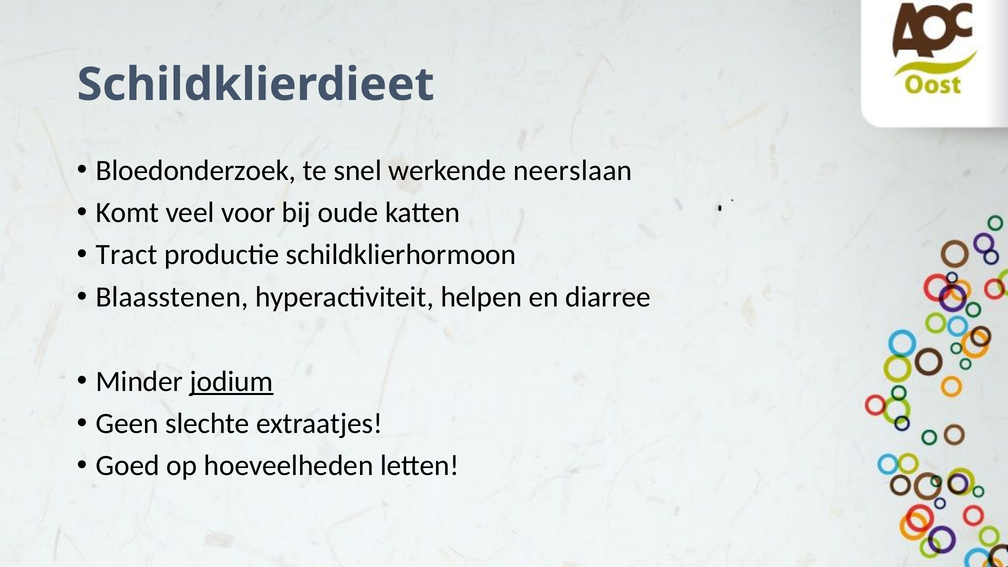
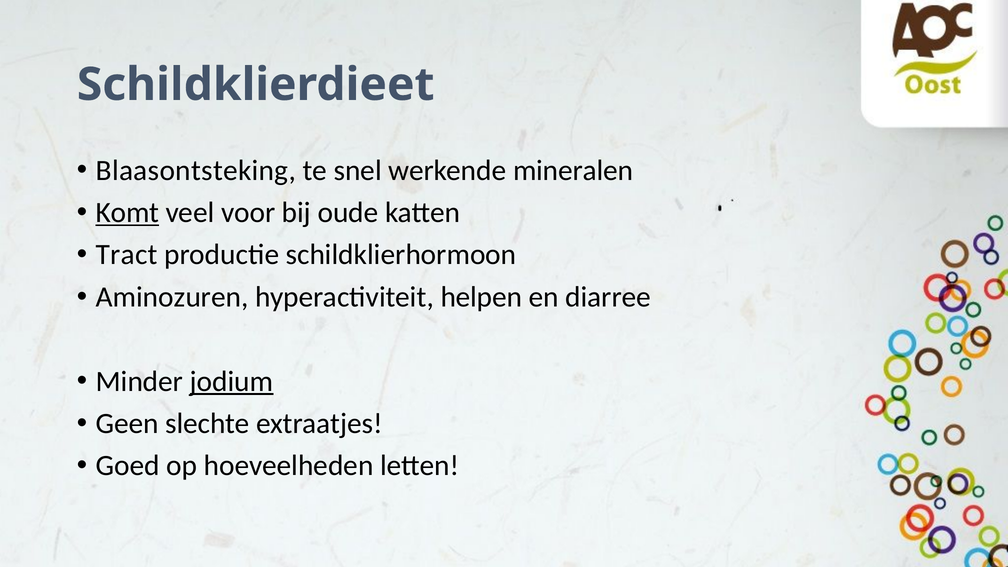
Bloedonderzoek: Bloedonderzoek -> Blaasontsteking
neerslaan: neerslaan -> mineralen
Komt underline: none -> present
Blaasstenen: Blaasstenen -> Aminozuren
